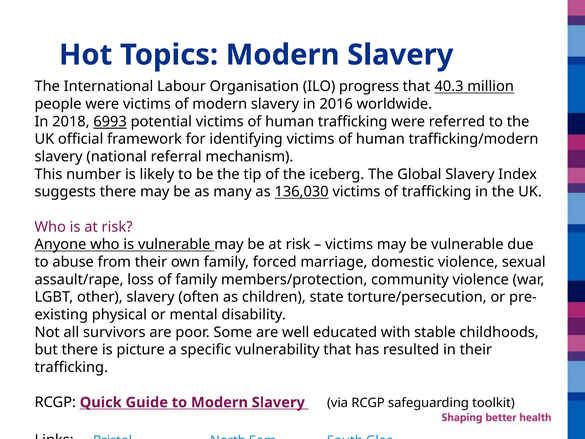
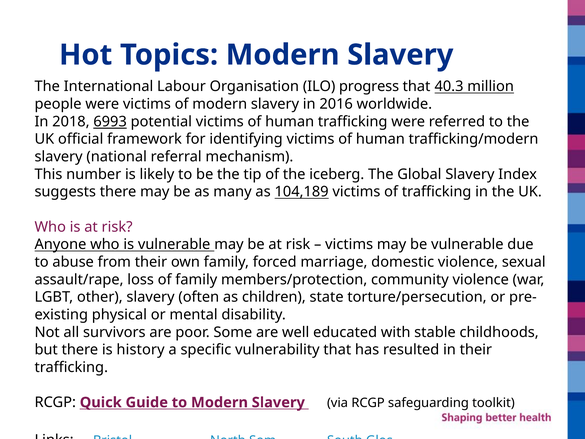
136,030: 136,030 -> 104,189
picture: picture -> history
